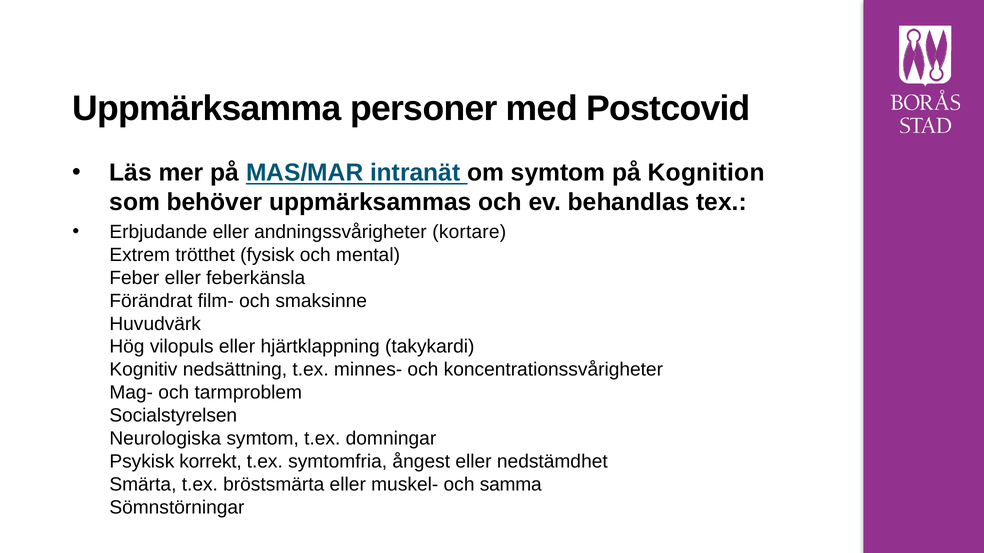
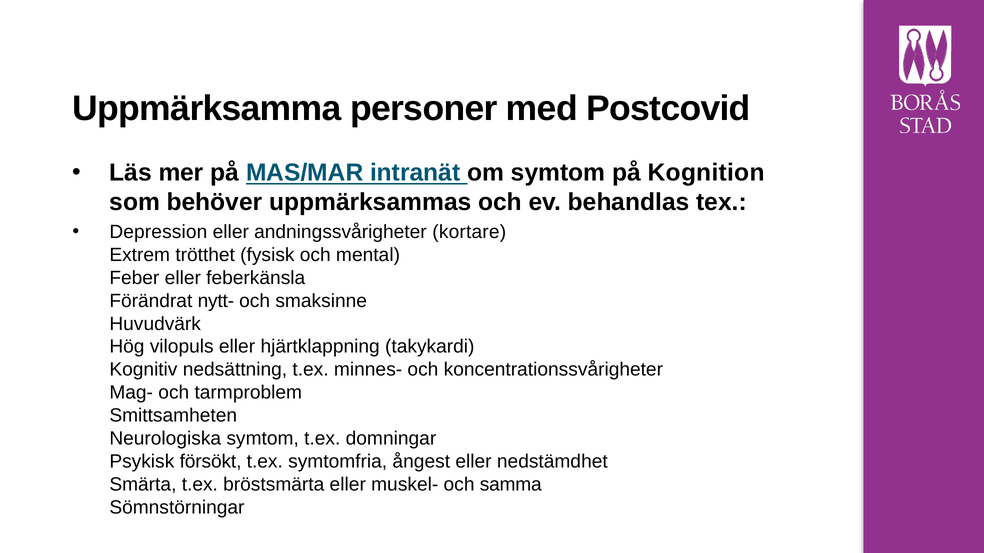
Erbjudande: Erbjudande -> Depression
film-: film- -> nytt-
Socialstyrelsen: Socialstyrelsen -> Smittsamheten
korrekt: korrekt -> försökt
